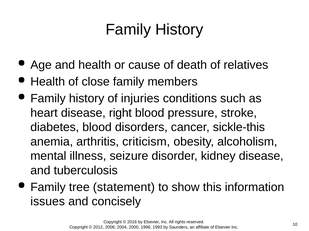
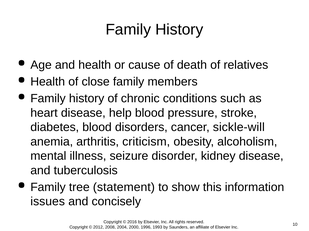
injuries: injuries -> chronic
right: right -> help
sickle-this: sickle-this -> sickle-will
